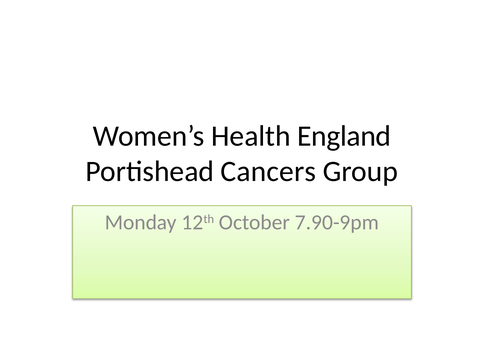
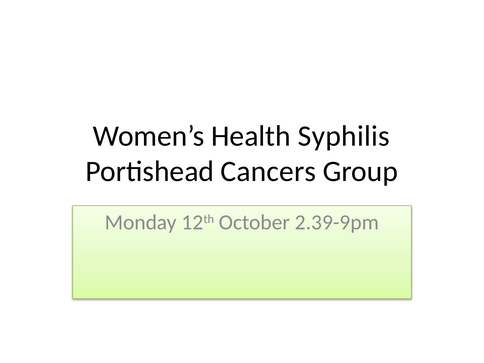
England: England -> Syphilis
7.90-9pm: 7.90-9pm -> 2.39-9pm
